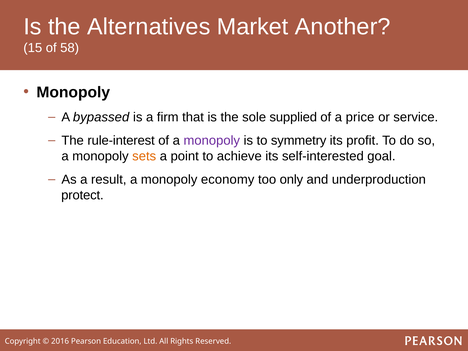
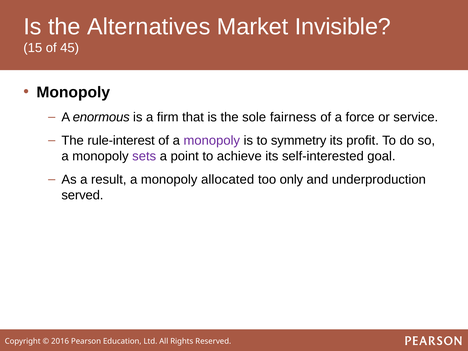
Another: Another -> Invisible
58: 58 -> 45
bypassed: bypassed -> enormous
supplied: supplied -> fairness
price: price -> force
sets colour: orange -> purple
economy: economy -> allocated
protect: protect -> served
